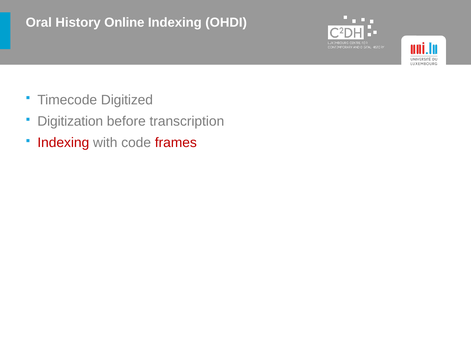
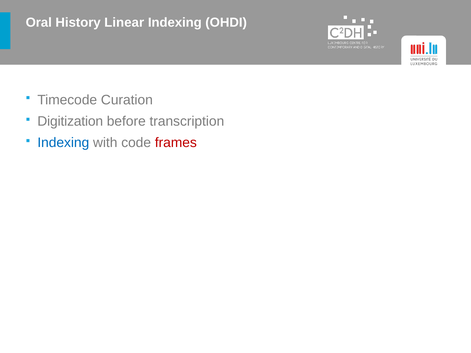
Online: Online -> Linear
Digitized: Digitized -> Curation
Indexing at (63, 143) colour: red -> blue
